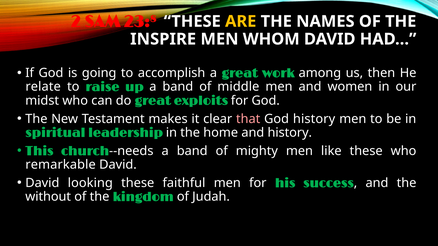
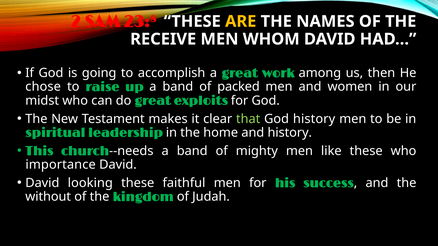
INSPIRE: INSPIRE -> RECEIVE
relate: relate -> chose
middle: middle -> packed
that colour: pink -> light green
remarkable: remarkable -> importance
